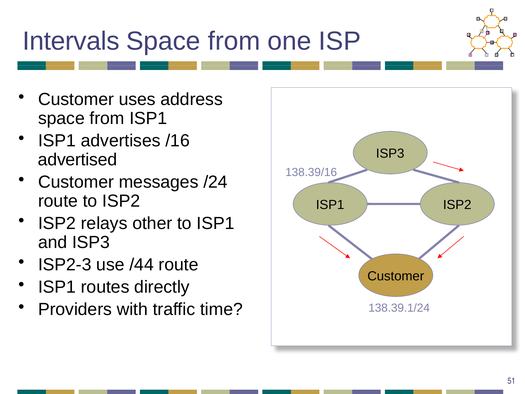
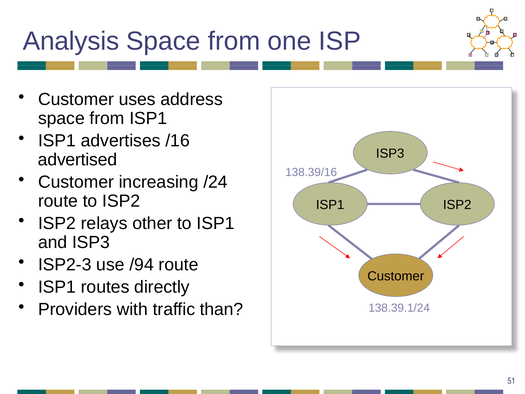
Intervals: Intervals -> Analysis
messages: messages -> increasing
/44: /44 -> /94
time: time -> than
